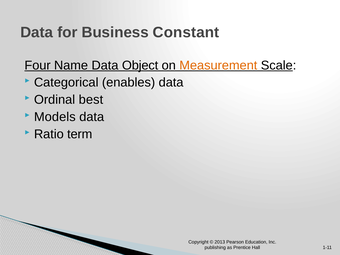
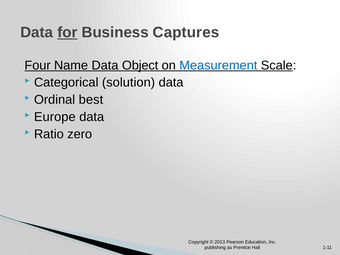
for underline: none -> present
Constant: Constant -> Captures
Measurement colour: orange -> blue
enables: enables -> solution
Models: Models -> Europe
term: term -> zero
